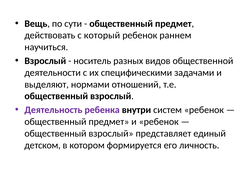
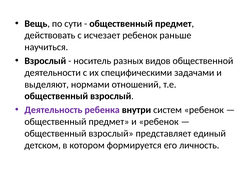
который: который -> исчезает
раннем: раннем -> раньше
